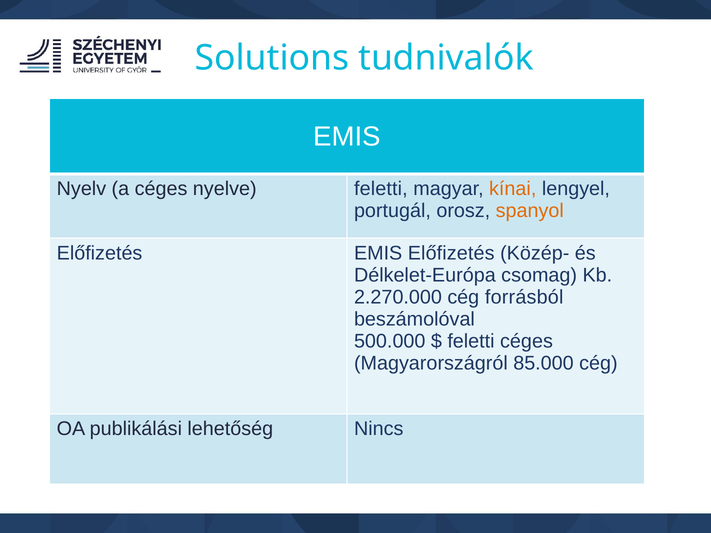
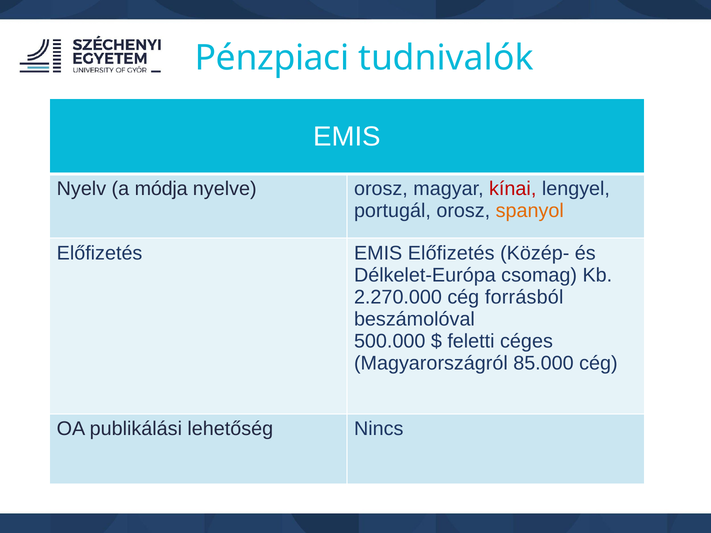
Solutions: Solutions -> Pénzpiaci
a céges: céges -> módja
nyelve feletti: feletti -> orosz
kínai colour: orange -> red
